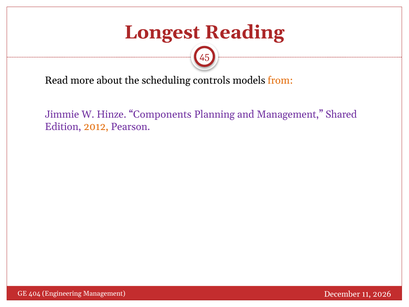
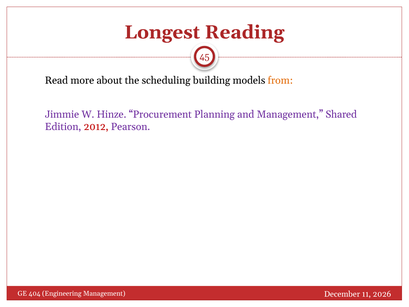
controls: controls -> building
Components: Components -> Procurement
2012 colour: orange -> red
